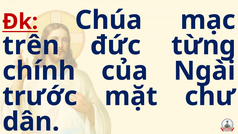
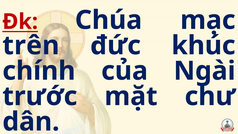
từng: từng -> khúc
